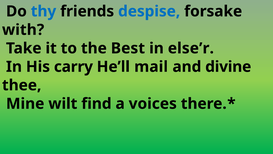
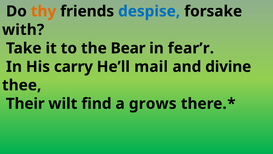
thy colour: blue -> orange
Best: Best -> Bear
else’r: else’r -> fear’r
Mine: Mine -> Their
voices: voices -> grows
